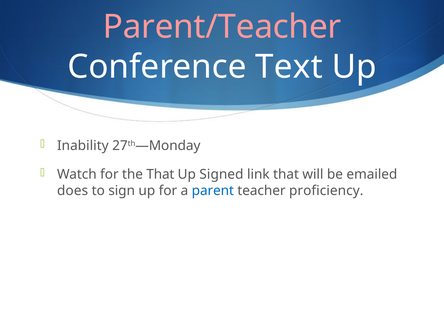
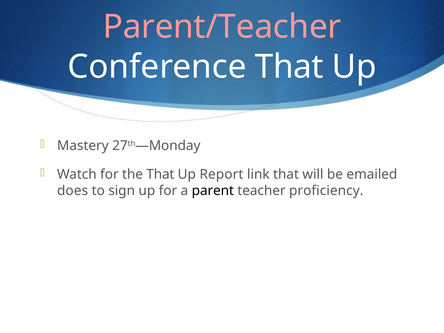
Conference Text: Text -> That
Inability: Inability -> Mastery
Signed: Signed -> Report
parent colour: blue -> black
